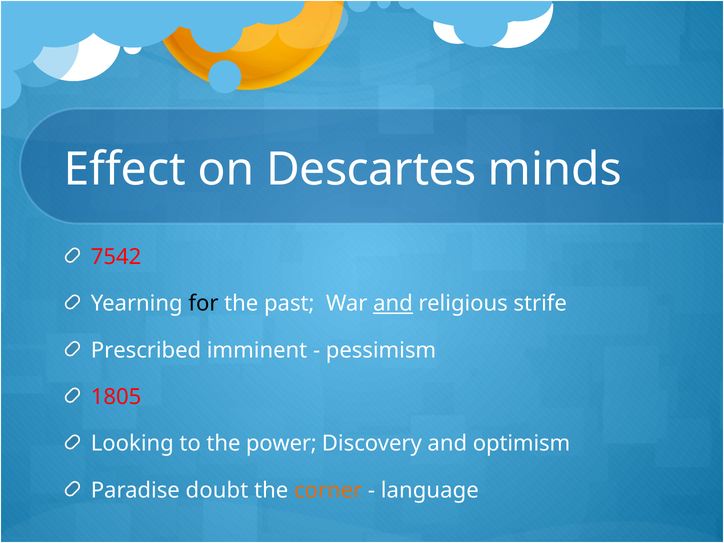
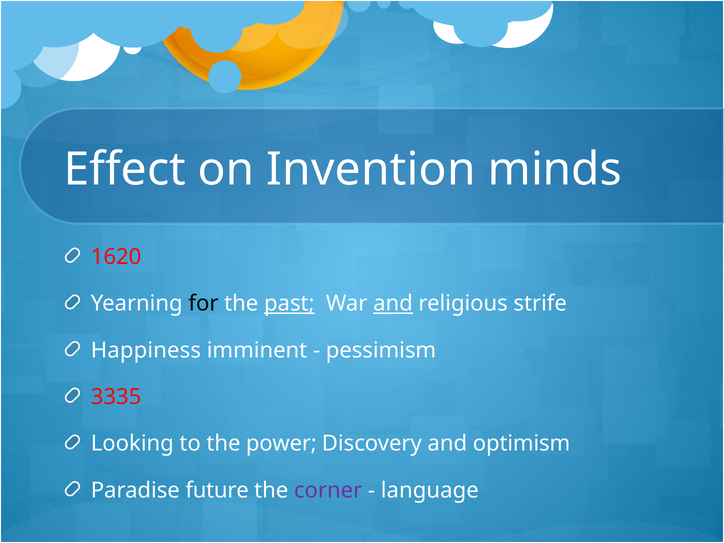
Descartes: Descartes -> Invention
7542: 7542 -> 1620
past underline: none -> present
Prescribed: Prescribed -> Happiness
1805: 1805 -> 3335
doubt: doubt -> future
corner colour: orange -> purple
